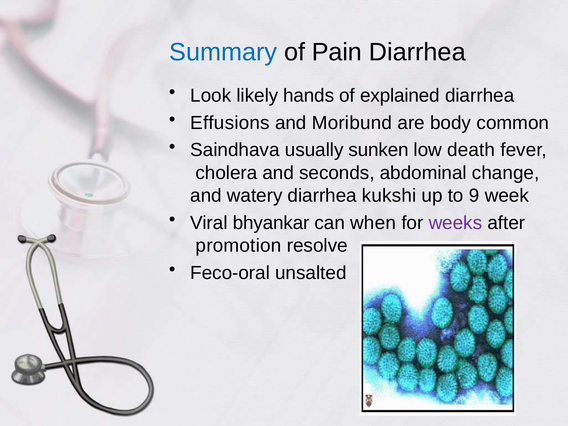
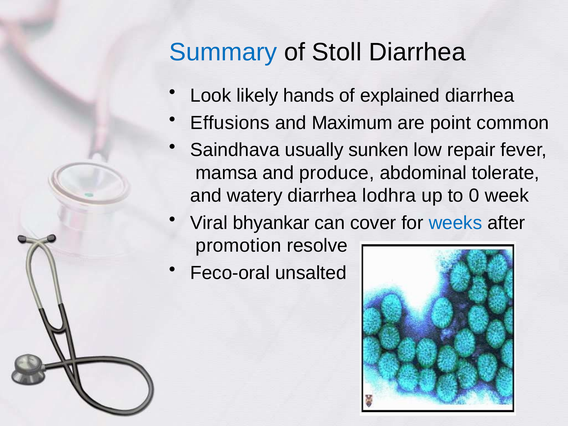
Pain: Pain -> Stoll
Moribund: Moribund -> Maximum
body: body -> point
death: death -> repair
cholera: cholera -> mamsa
seconds: seconds -> produce
change: change -> tolerate
kukshi: kukshi -> lodhra
9: 9 -> 0
when: when -> cover
weeks colour: purple -> blue
